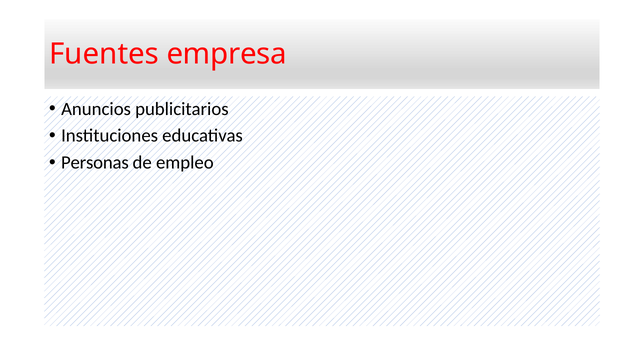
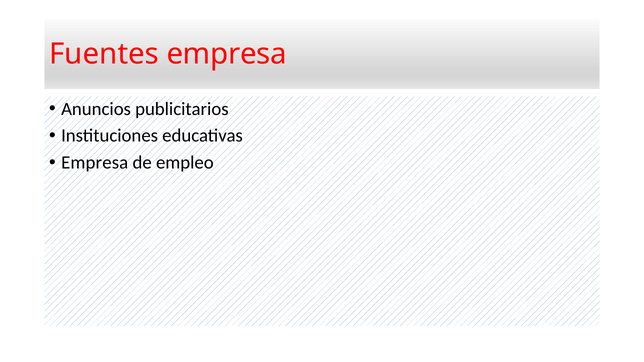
Personas at (95, 163): Personas -> Empresa
